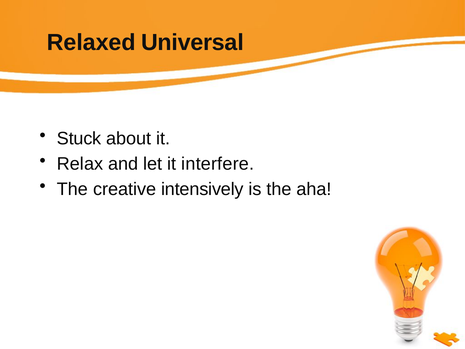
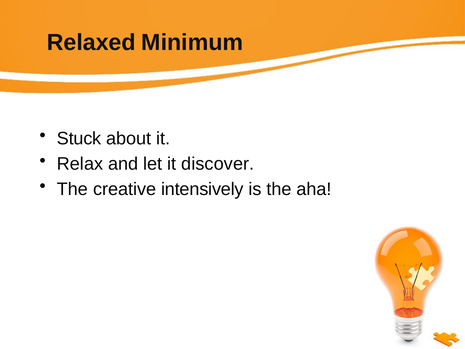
Universal: Universal -> Minimum
interfere: interfere -> discover
